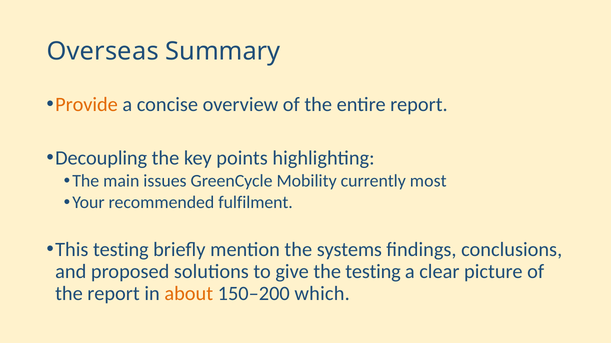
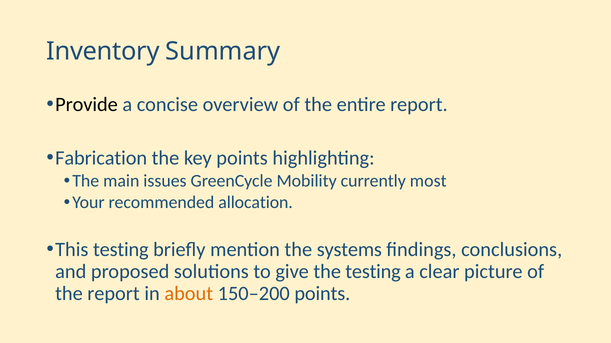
Overseas: Overseas -> Inventory
Provide colour: orange -> black
Decoupling: Decoupling -> Fabrication
fulfilment: fulfilment -> allocation
150–200 which: which -> points
